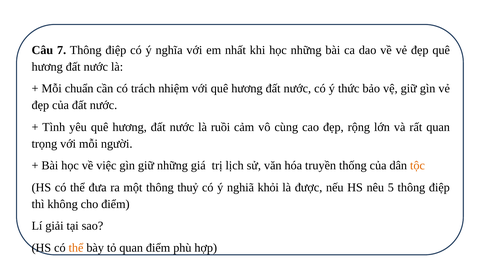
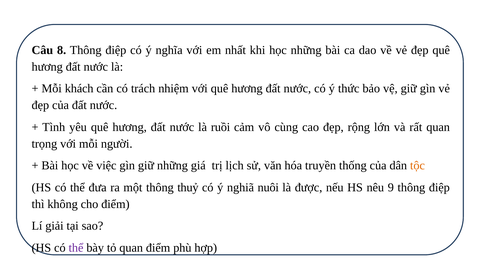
7: 7 -> 8
chuẩn: chuẩn -> khách
khỏi: khỏi -> nuôi
5: 5 -> 9
thể at (76, 248) colour: orange -> purple
